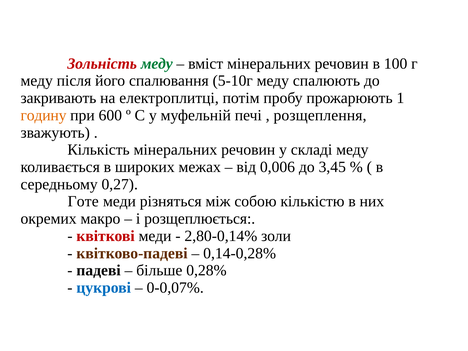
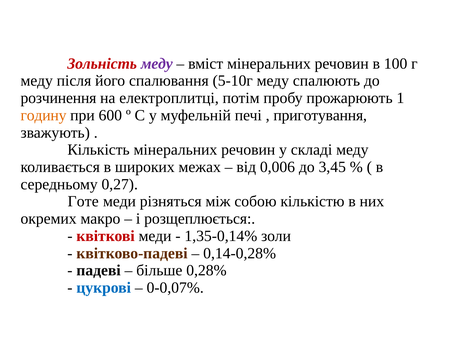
меду at (157, 64) colour: green -> purple
закривають: закривають -> розчинення
розщеплення: розщеплення -> приготування
2,80-0,14%: 2,80-0,14% -> 1,35-0,14%
